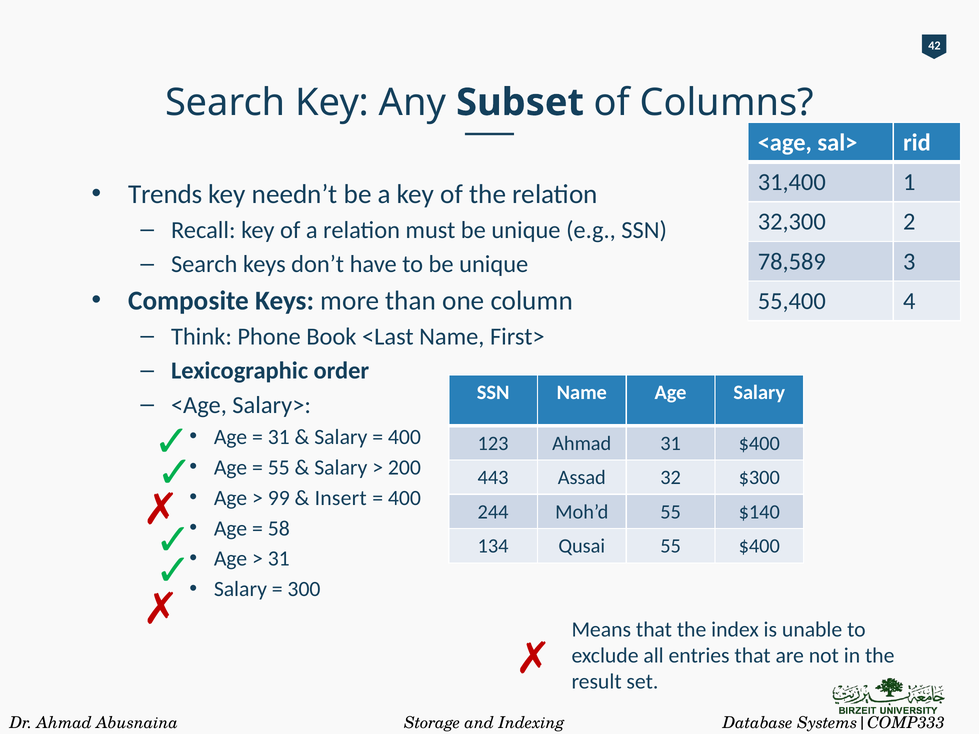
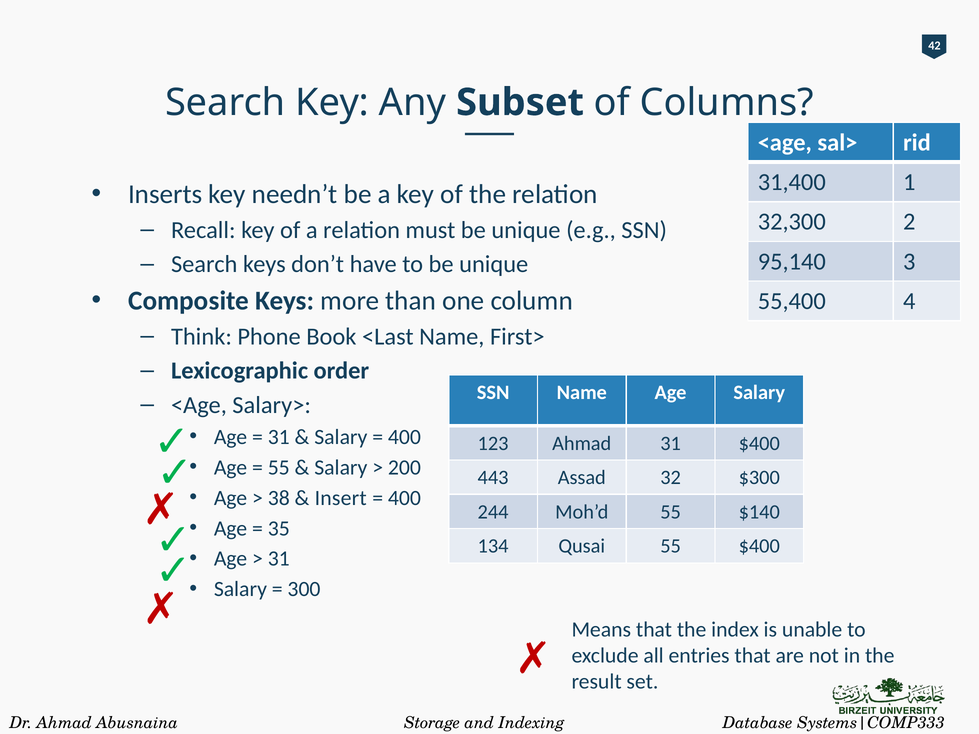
Trends: Trends -> Inserts
78,589: 78,589 -> 95,140
99: 99 -> 38
58: 58 -> 35
